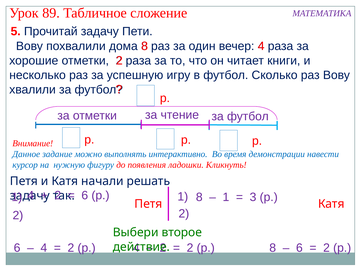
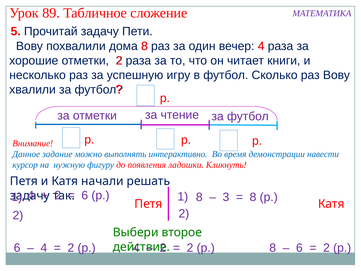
1 at (226, 197): 1 -> 3
3 at (253, 197): 3 -> 8
